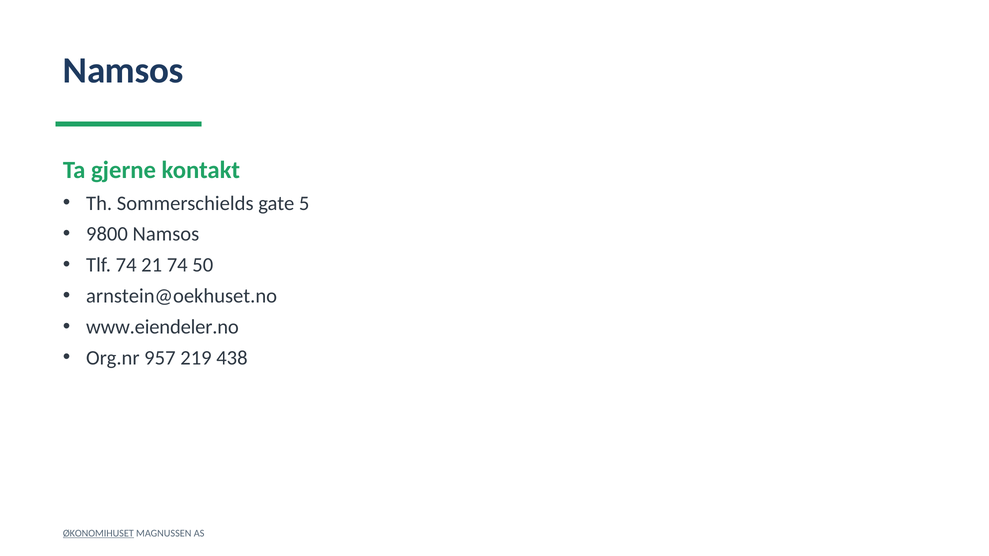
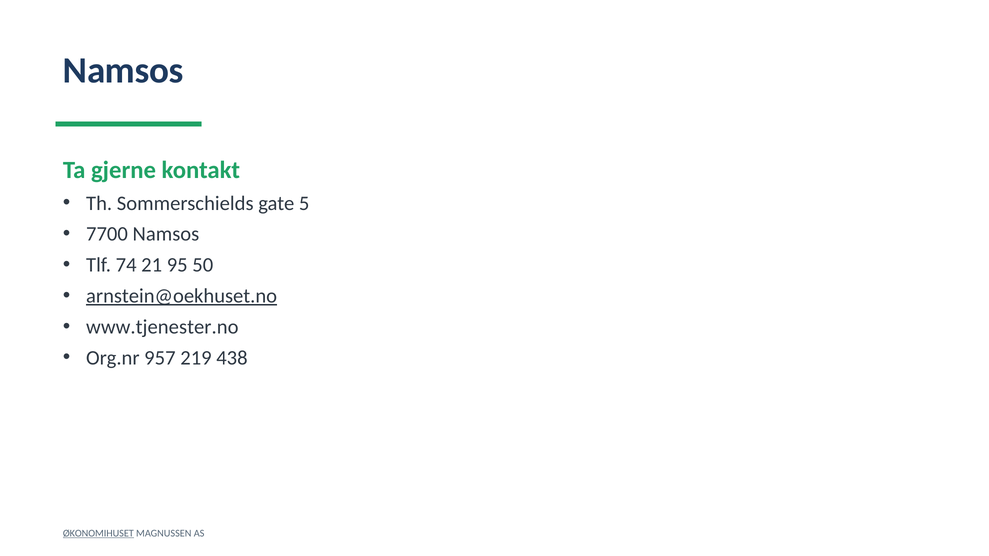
9800: 9800 -> 7700
21 74: 74 -> 95
arnstein@oekhuset.no underline: none -> present
www.eiendeler.no: www.eiendeler.no -> www.tjenester.no
